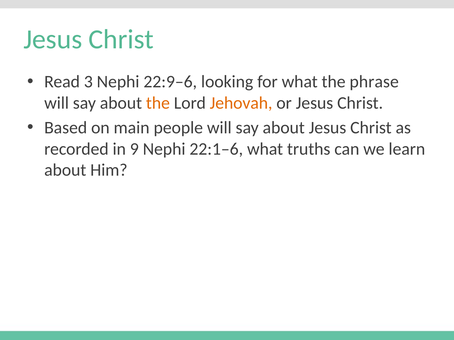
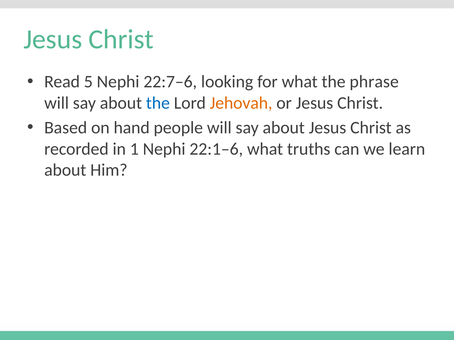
3: 3 -> 5
22:9–6: 22:9–6 -> 22:7–6
the at (158, 103) colour: orange -> blue
main: main -> hand
9: 9 -> 1
